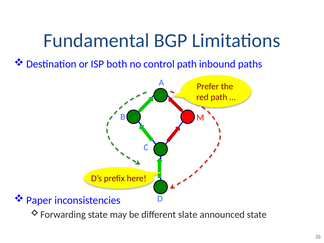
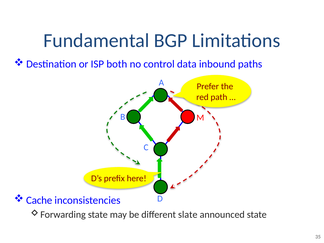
control path: path -> data
Paper: Paper -> Cache
